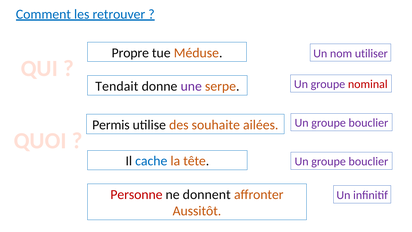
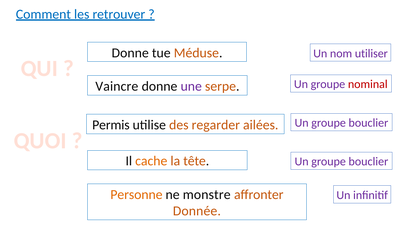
Propre at (130, 53): Propre -> Donne
Tendait: Tendait -> Vaincre
souhaite: souhaite -> regarder
cache colour: blue -> orange
Personne colour: red -> orange
donnent: donnent -> monstre
Aussitôt: Aussitôt -> Donnée
